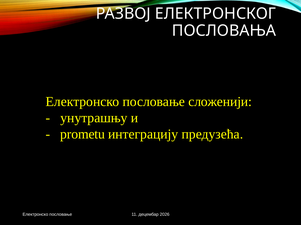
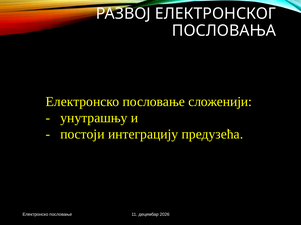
prometu: prometu -> постоји
